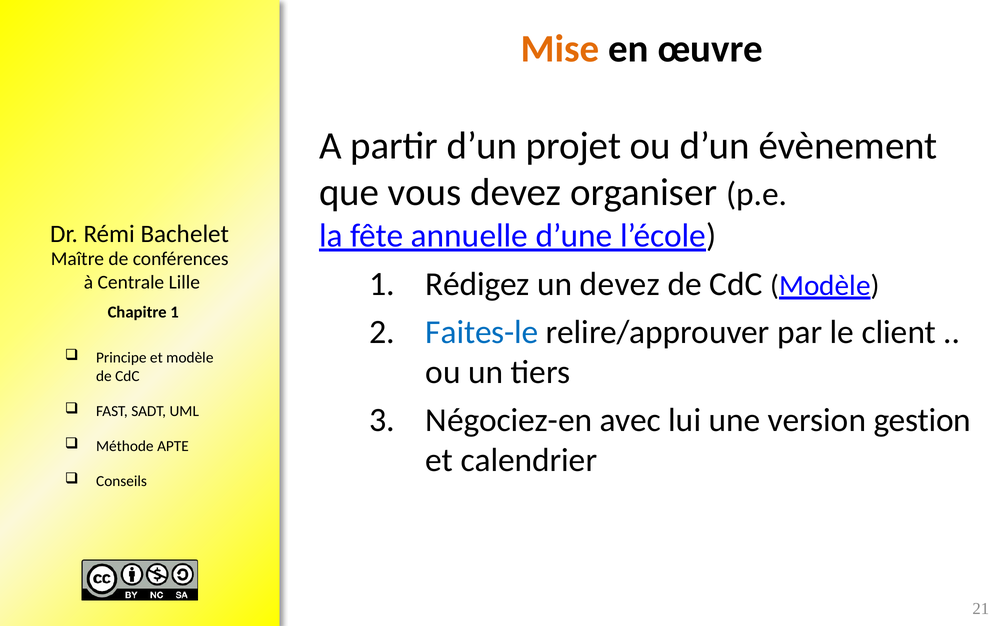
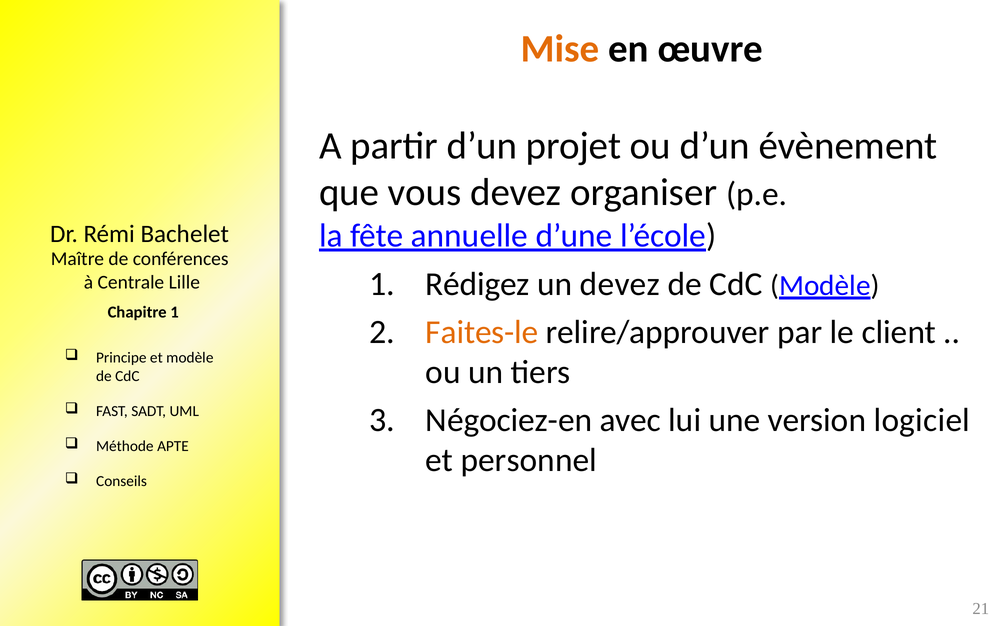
Faites-le colour: blue -> orange
gestion: gestion -> logiciel
calendrier: calendrier -> personnel
